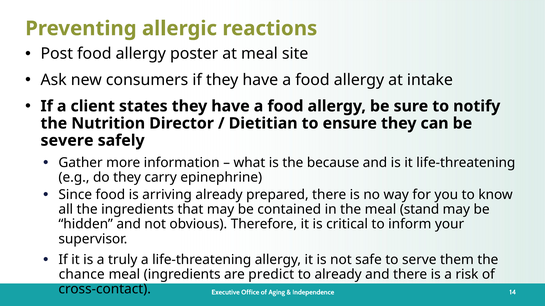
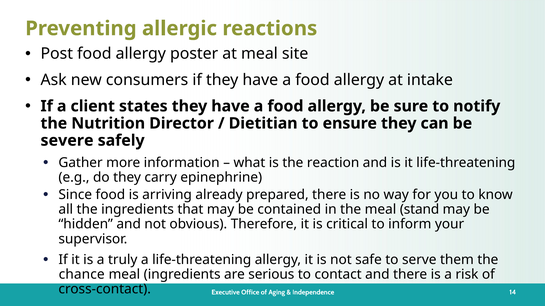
because: because -> reaction
predict: predict -> serious
to already: already -> contact
